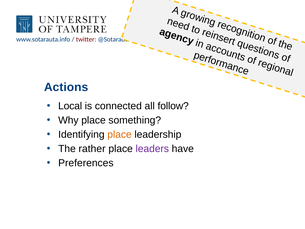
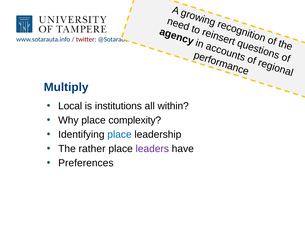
Actions: Actions -> Multiply
connected: connected -> institutions
follow: follow -> within
something: something -> complexity
place at (120, 134) colour: orange -> blue
